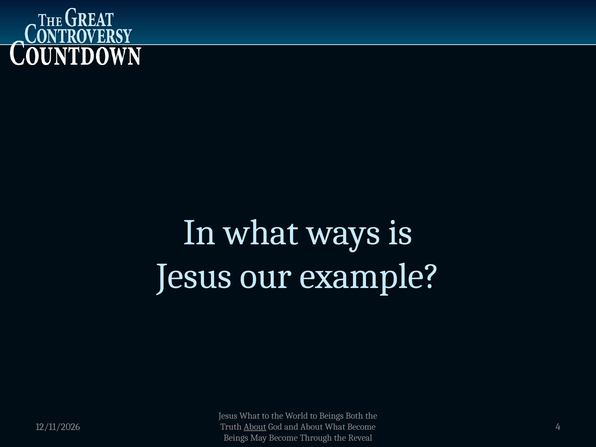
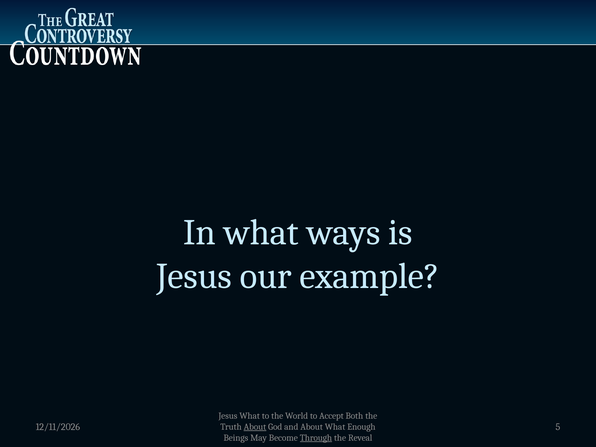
to Beings: Beings -> Accept
4: 4 -> 5
What Become: Become -> Enough
Through underline: none -> present
